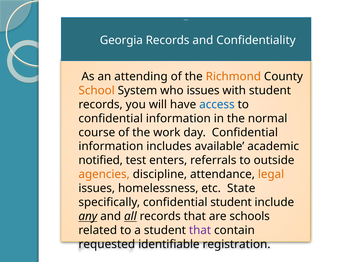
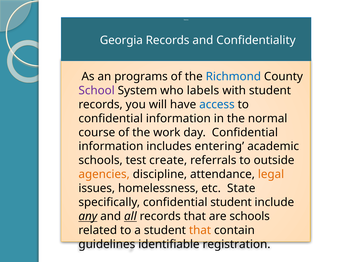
attending: attending -> programs
Richmond colour: orange -> blue
School colour: orange -> purple
who issues: issues -> labels
available: available -> entering
notified at (101, 160): notified -> schools
enters: enters -> create
that at (200, 230) colour: purple -> orange
requested: requested -> guidelines
